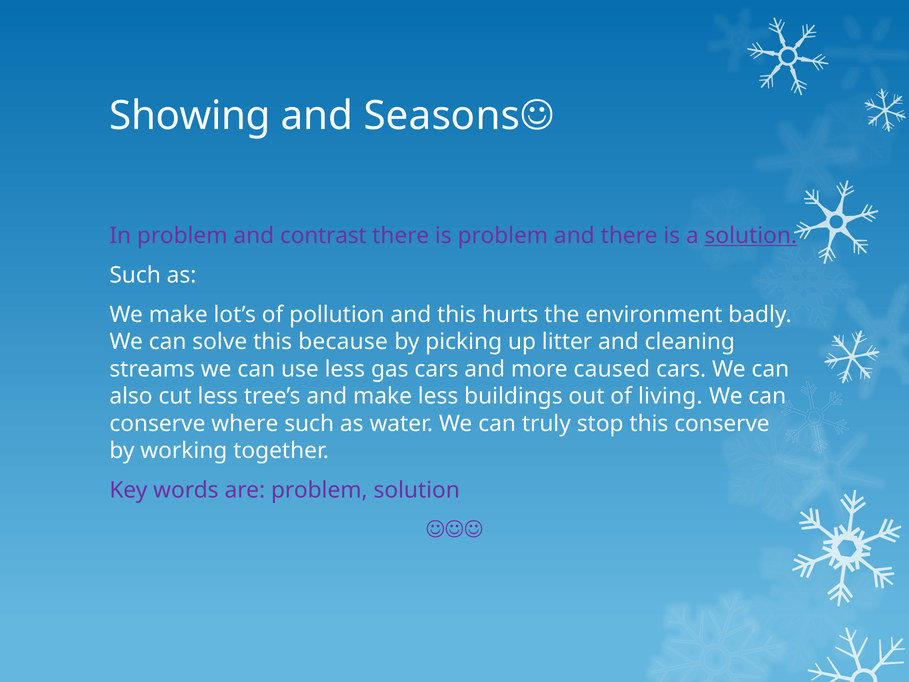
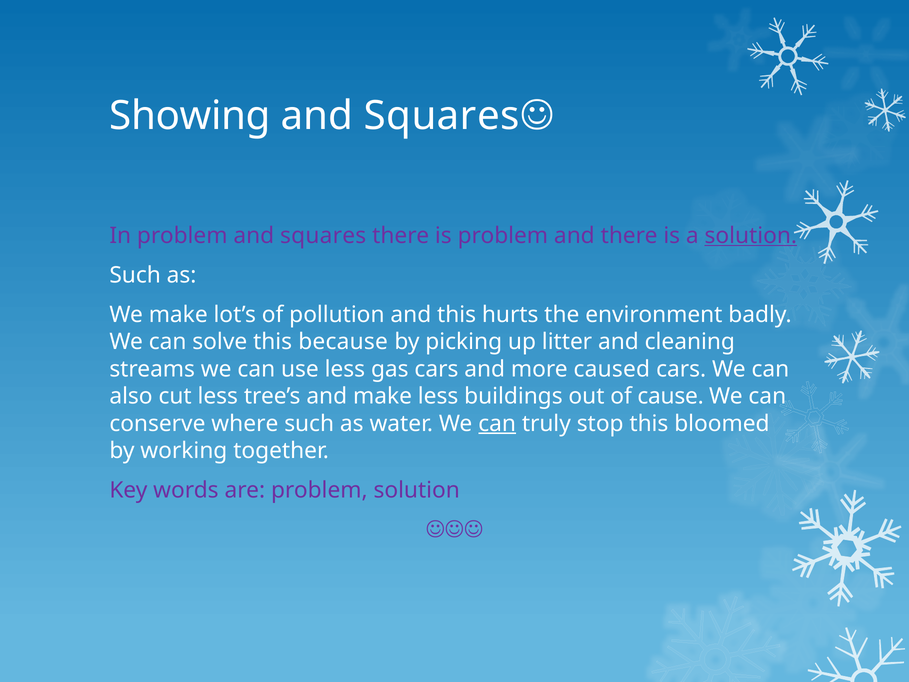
Seasons at (442, 116): Seasons -> Squares
problem and contrast: contrast -> squares
living: living -> cause
can at (497, 423) underline: none -> present
this conserve: conserve -> bloomed
